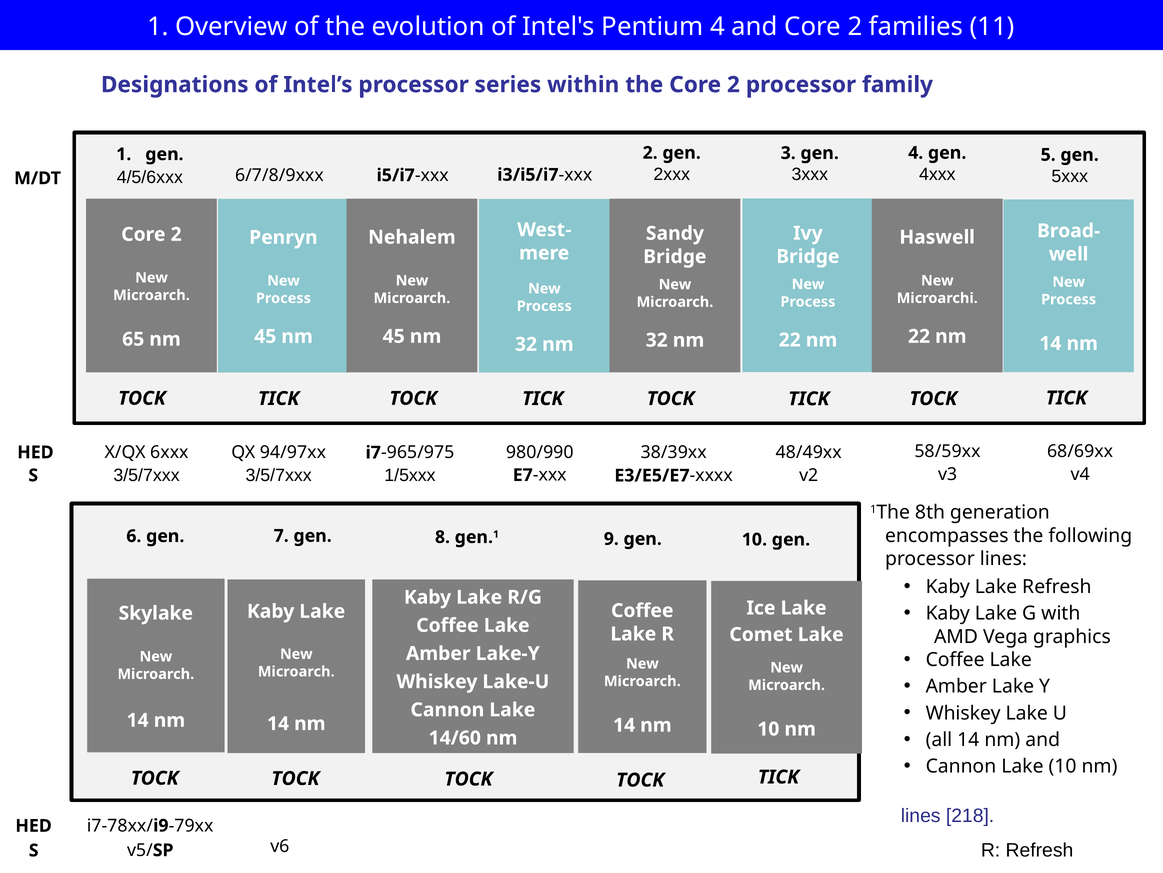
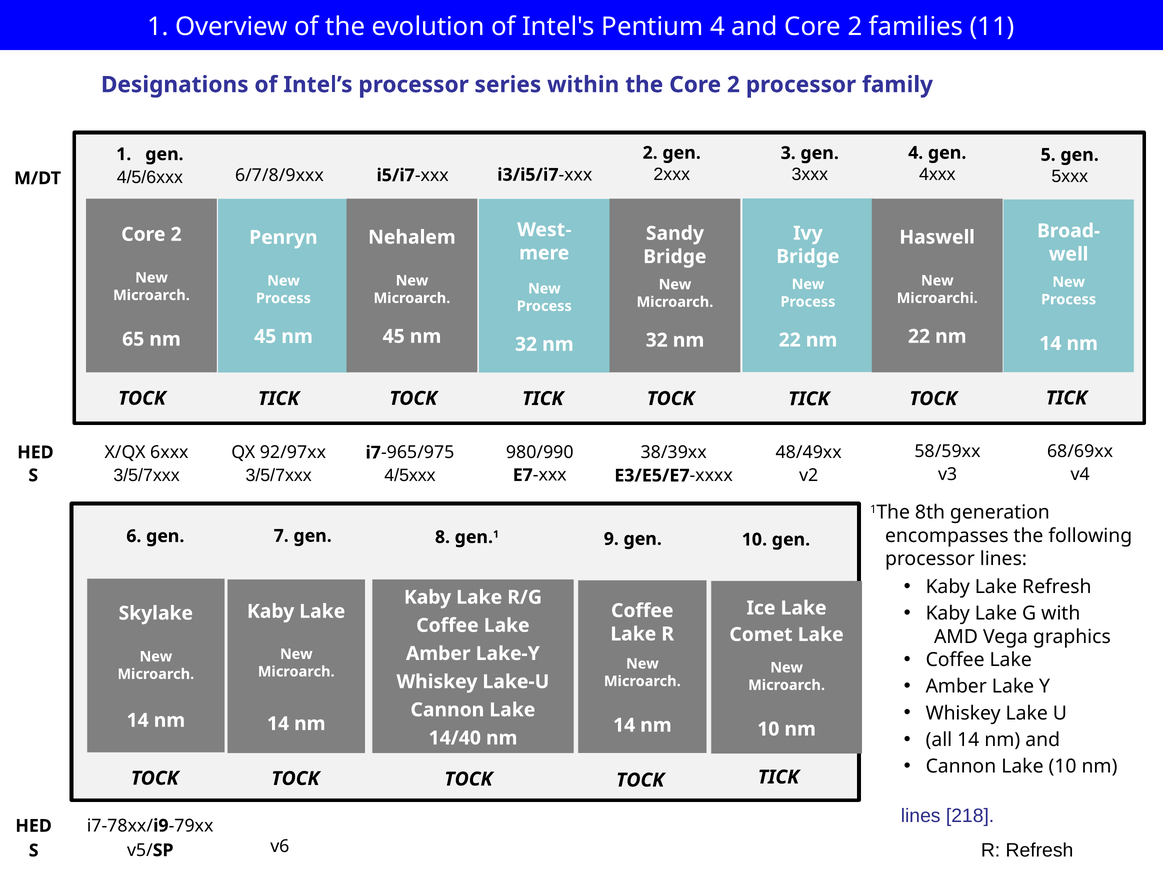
94/97xx: 94/97xx -> 92/97xx
1/5xxx: 1/5xxx -> 4/5xxx
14/60: 14/60 -> 14/40
